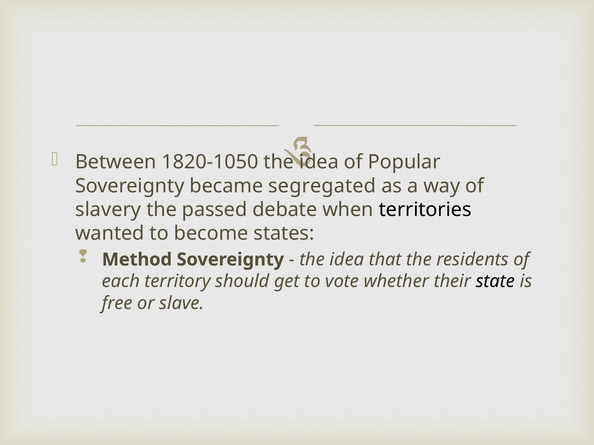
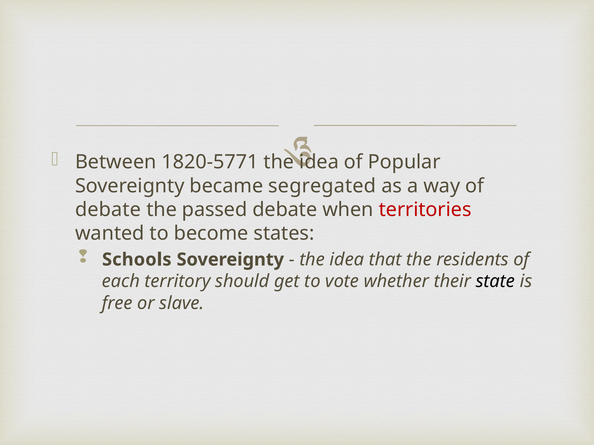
1820-1050: 1820-1050 -> 1820-5771
slavery at (108, 210): slavery -> debate
territories colour: black -> red
Method: Method -> Schools
